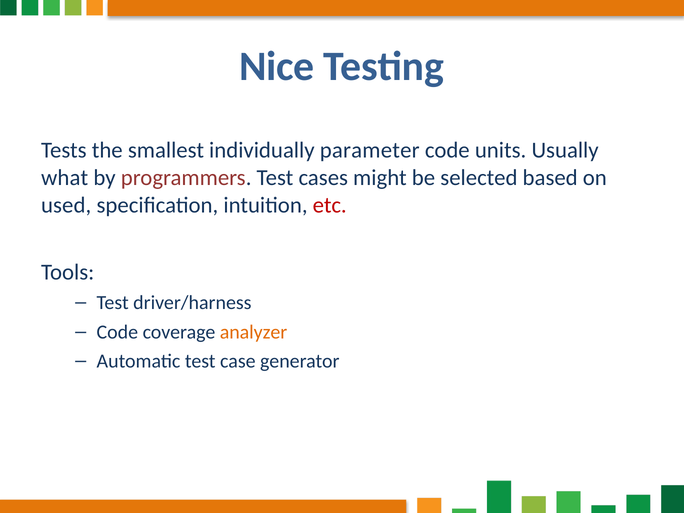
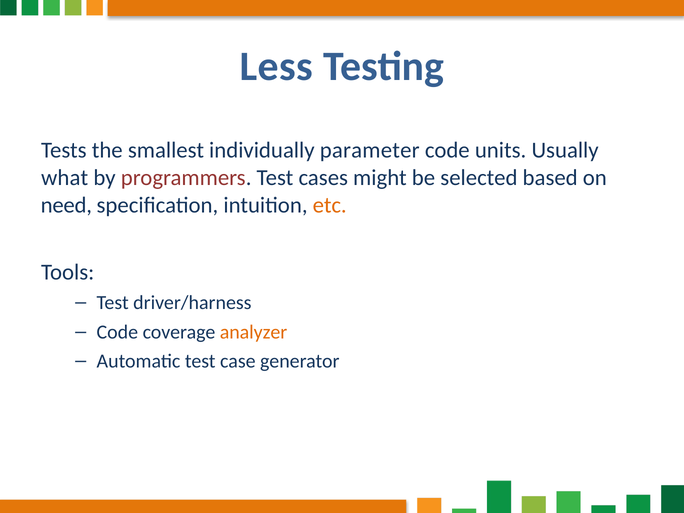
Nice: Nice -> Less
used: used -> need
etc colour: red -> orange
